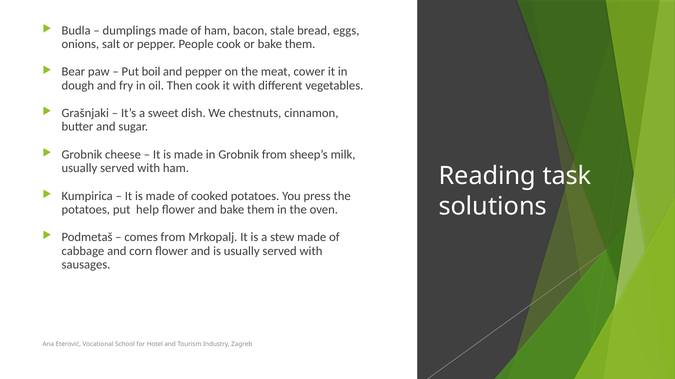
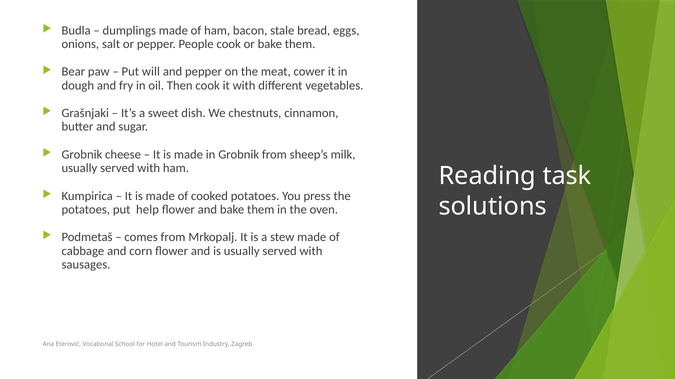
boil: boil -> will
